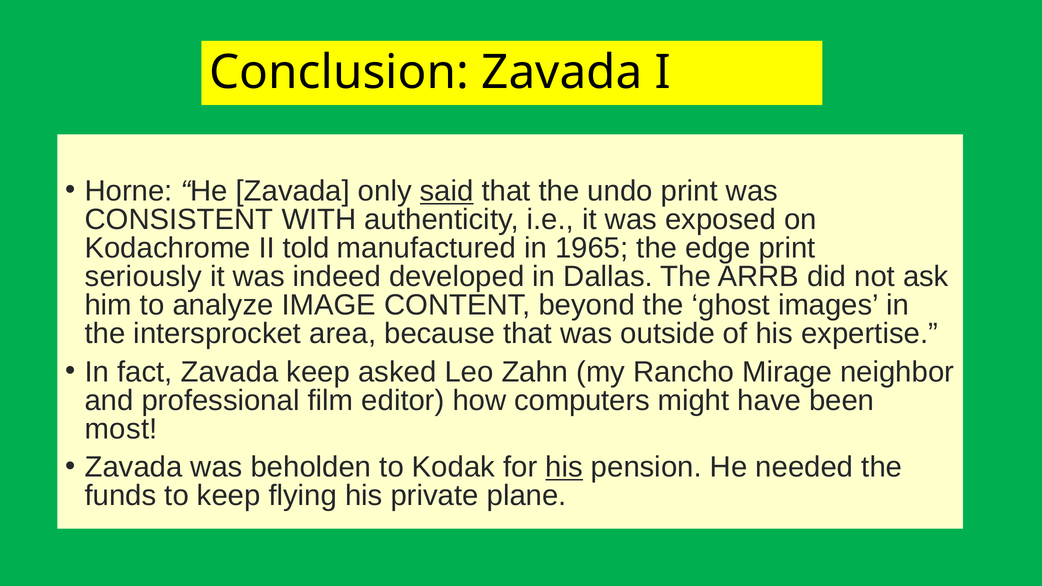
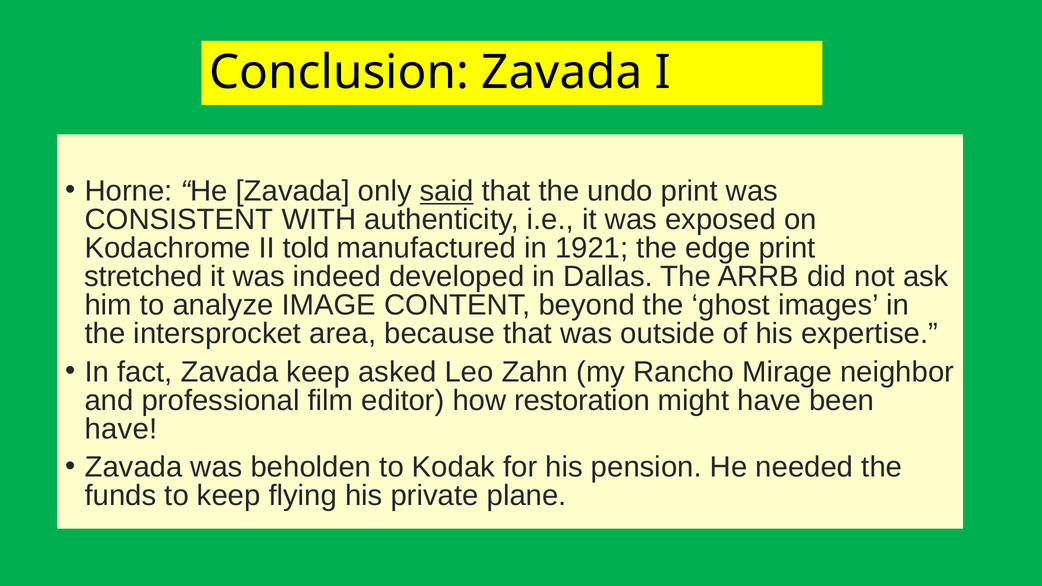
1965: 1965 -> 1921
seriously: seriously -> stretched
computers: computers -> restoration
most at (121, 429): most -> have
his at (564, 467) underline: present -> none
